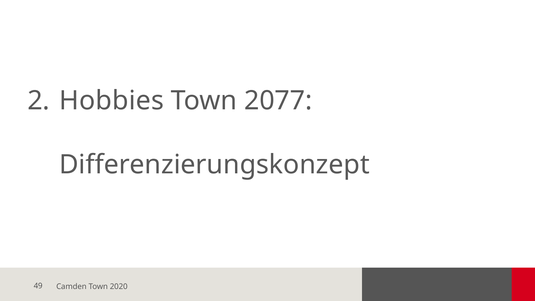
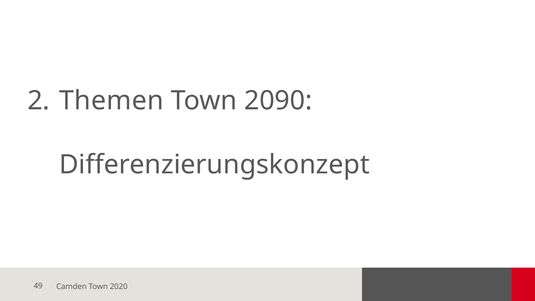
Hobbies: Hobbies -> Themen
2077: 2077 -> 2090
